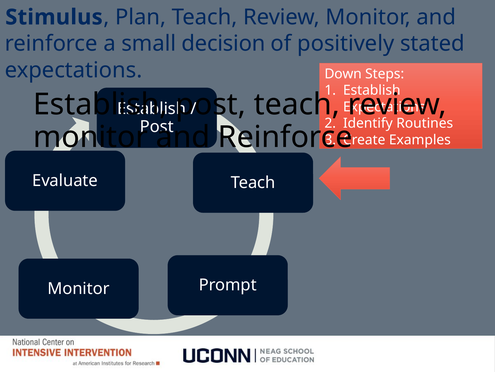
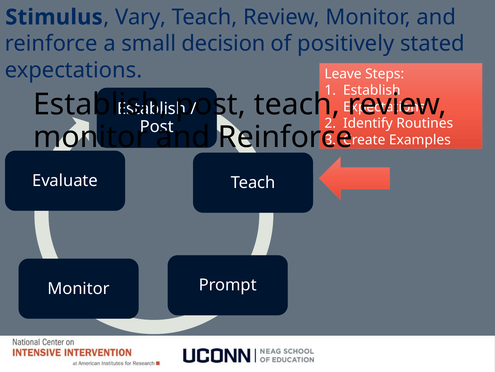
Plan: Plan -> Vary
Down: Down -> Leave
